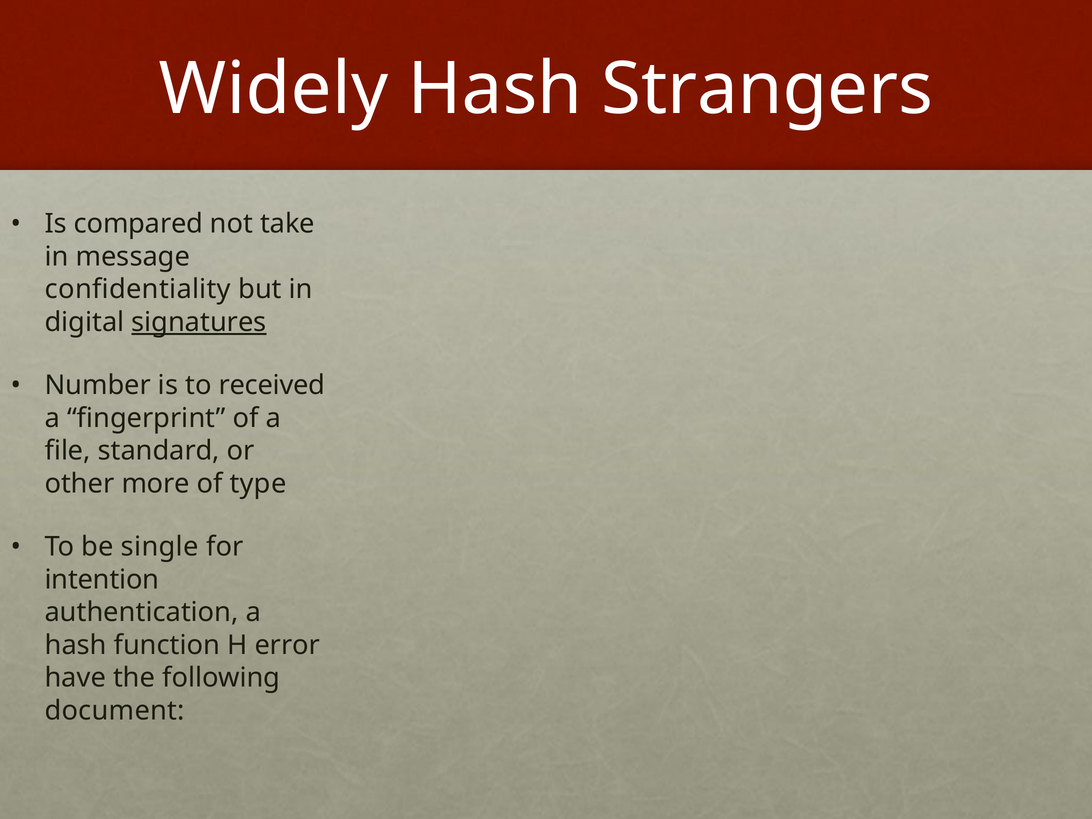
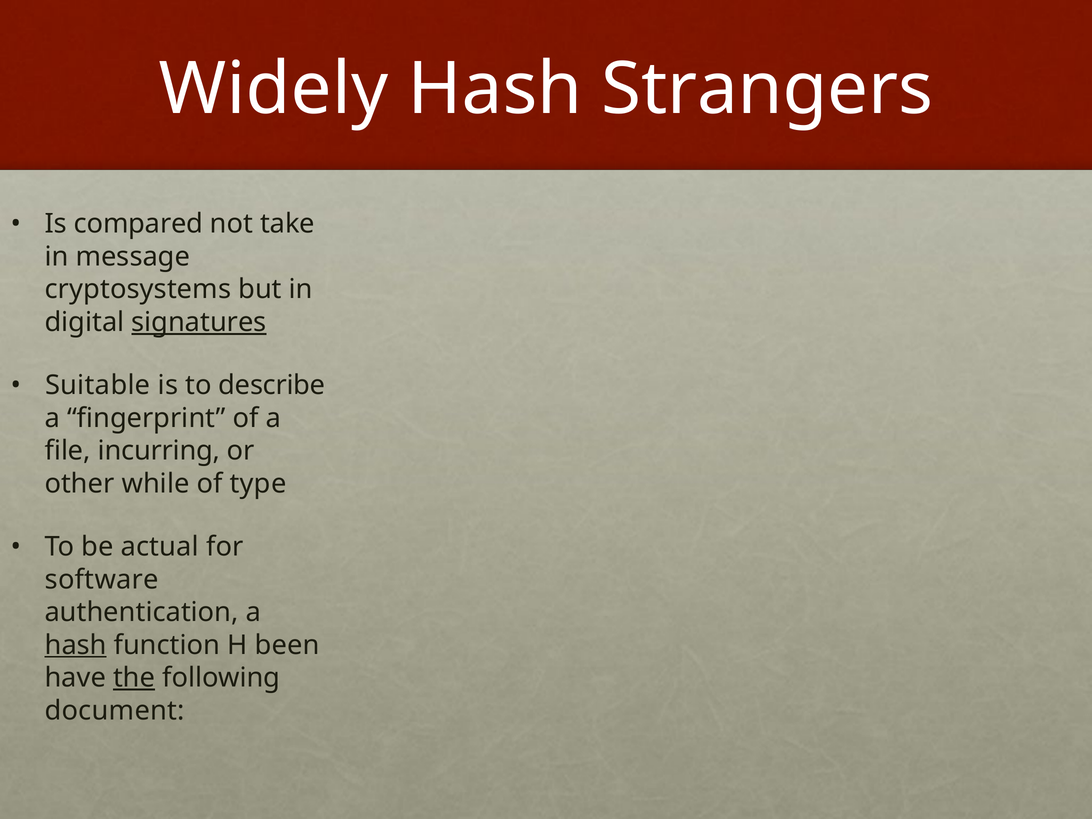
confidentiality: confidentiality -> cryptosystems
Number: Number -> Suitable
received: received -> describe
standard: standard -> incurring
more: more -> while
single: single -> actual
intention: intention -> software
hash at (76, 645) underline: none -> present
error: error -> been
the underline: none -> present
